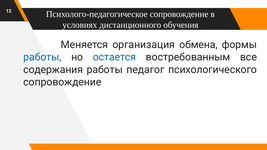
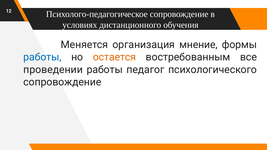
обмена: обмена -> мнение
остается colour: blue -> orange
содержания: содержания -> проведении
